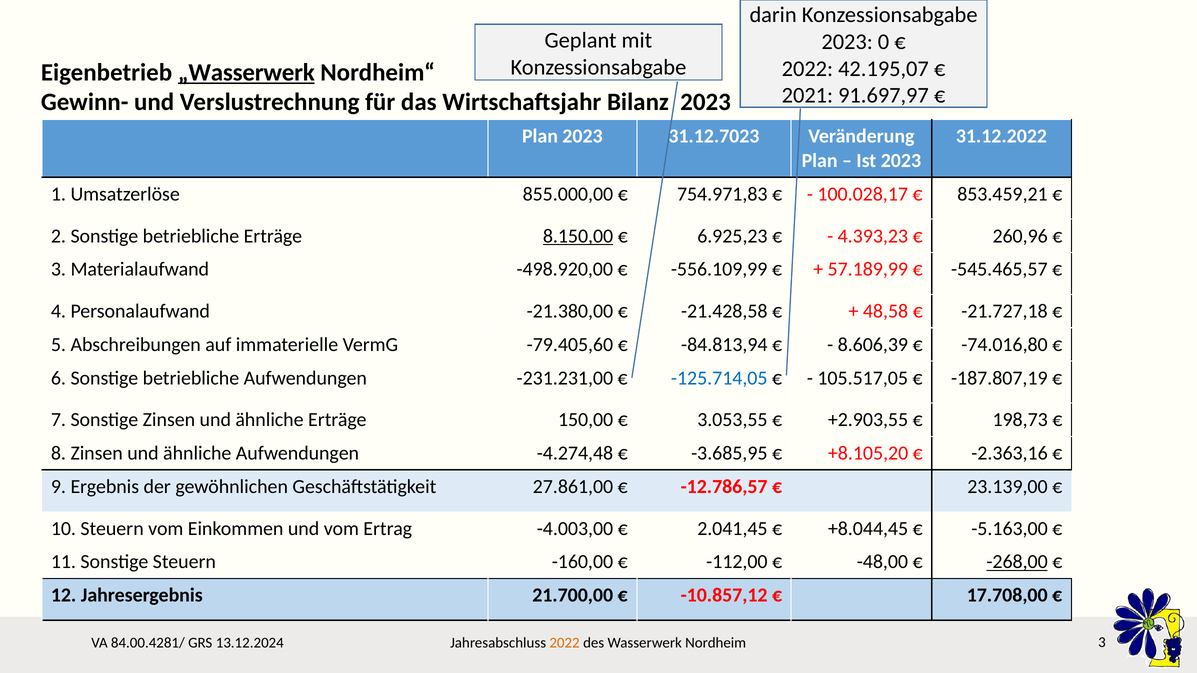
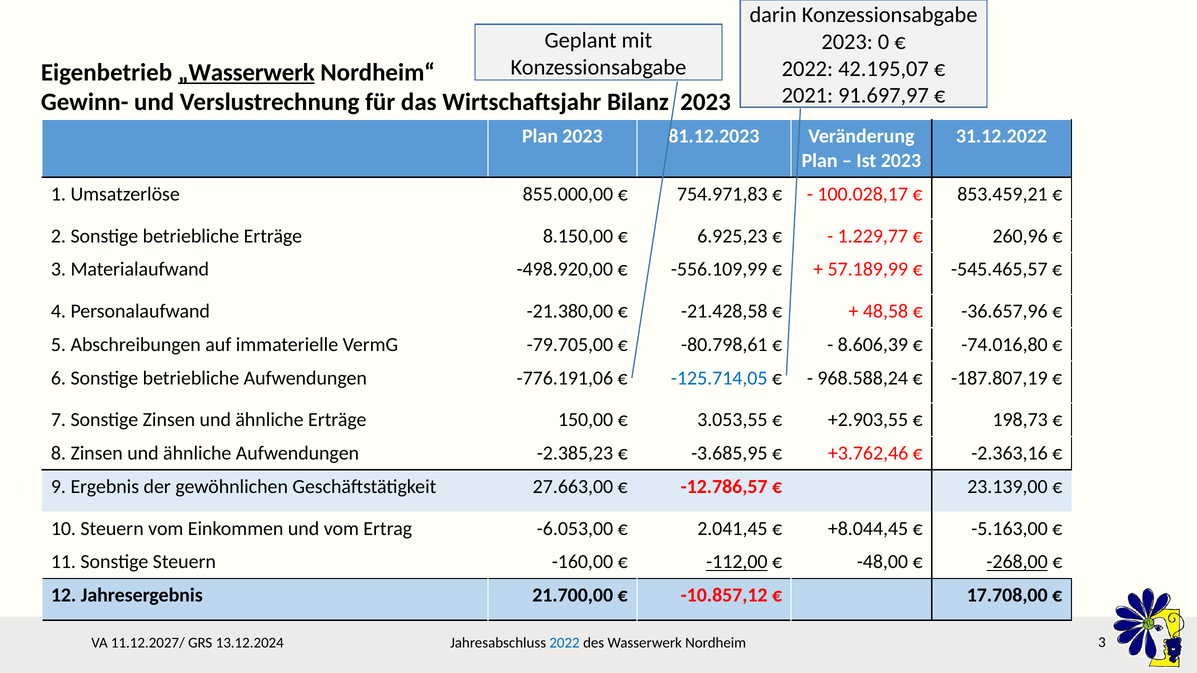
31.12.7023: 31.12.7023 -> 81.12.2023
8.150,00 underline: present -> none
4.393,23: 4.393,23 -> 1.229,77
-21.727,18: -21.727,18 -> -36.657,96
-79.405,60: -79.405,60 -> -79.705,00
-84.813,94: -84.813,94 -> -80.798,61
-231.231,00: -231.231,00 -> -776.191,06
105.517,05: 105.517,05 -> 968.588,24
-4.274,48: -4.274,48 -> -2.385,23
+8.105,20: +8.105,20 -> +3.762,46
27.861,00: 27.861,00 -> 27.663,00
-4.003,00: -4.003,00 -> -6.053,00
-112,00 underline: none -> present
84.00.4281/: 84.00.4281/ -> 11.12.2027/
2022 at (565, 643) colour: orange -> blue
